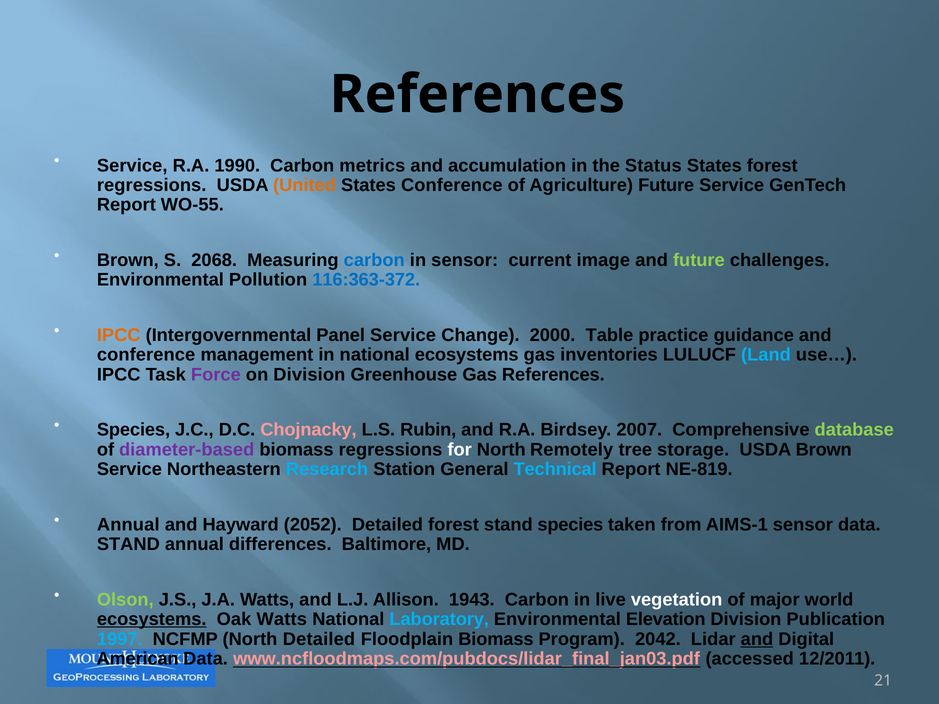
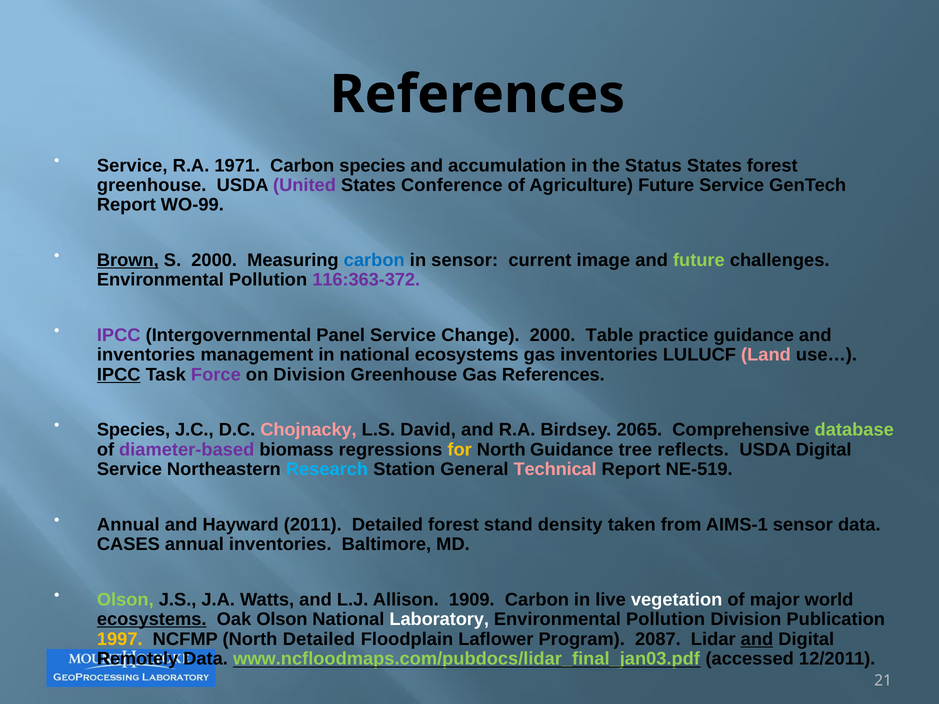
1990: 1990 -> 1971
Carbon metrics: metrics -> species
regressions at (152, 185): regressions -> greenhouse
United colour: orange -> purple
WO-55: WO-55 -> WO-99
Brown at (128, 260) underline: none -> present
S 2068: 2068 -> 2000
116:363-372 colour: blue -> purple
IPCC at (119, 335) colour: orange -> purple
conference at (146, 355): conference -> inventories
Land colour: light blue -> pink
IPCC at (119, 375) underline: none -> present
Rubin: Rubin -> David
2007: 2007 -> 2065
for colour: white -> yellow
North Remotely: Remotely -> Guidance
storage: storage -> reflects
USDA Brown: Brown -> Digital
Technical colour: light blue -> pink
NE-819: NE-819 -> NE-519
2052: 2052 -> 2011
stand species: species -> density
STAND at (128, 545): STAND -> CASES
annual differences: differences -> inventories
1943: 1943 -> 1909
Oak Watts: Watts -> Olson
Laboratory colour: light blue -> white
Elevation at (666, 620): Elevation -> Pollution
1997 colour: light blue -> yellow
Floodplain Biomass: Biomass -> Laflower
2042: 2042 -> 2087
American: American -> Remotely
www.ncfloodmaps.com/pubdocs/lidar_final_jan03.pdf colour: pink -> light green
